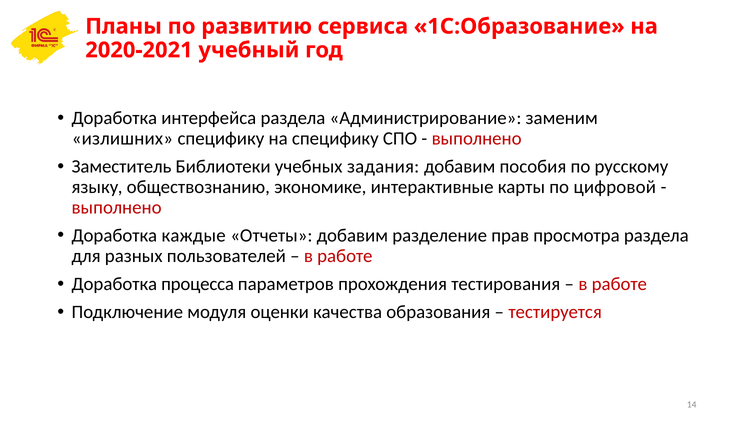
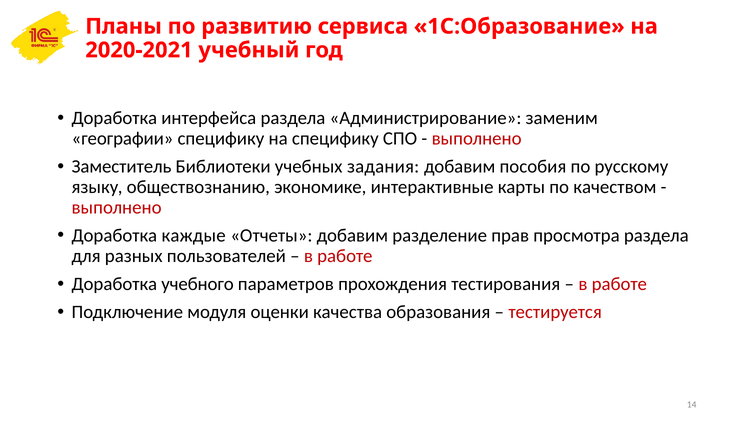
излишних: излишних -> географии
цифровой: цифровой -> качеством
процесса: процесса -> учебного
